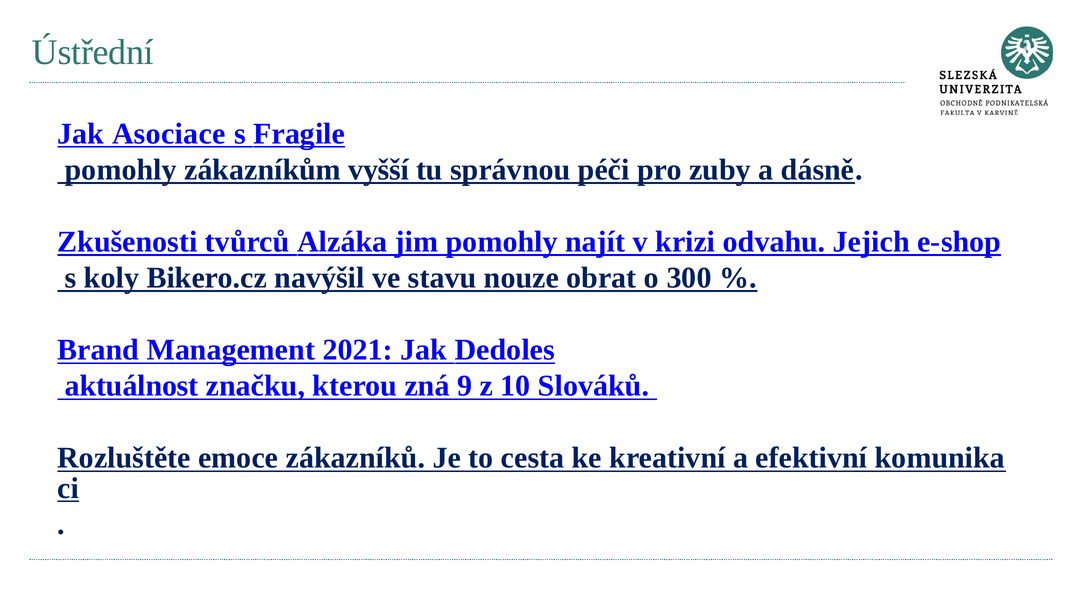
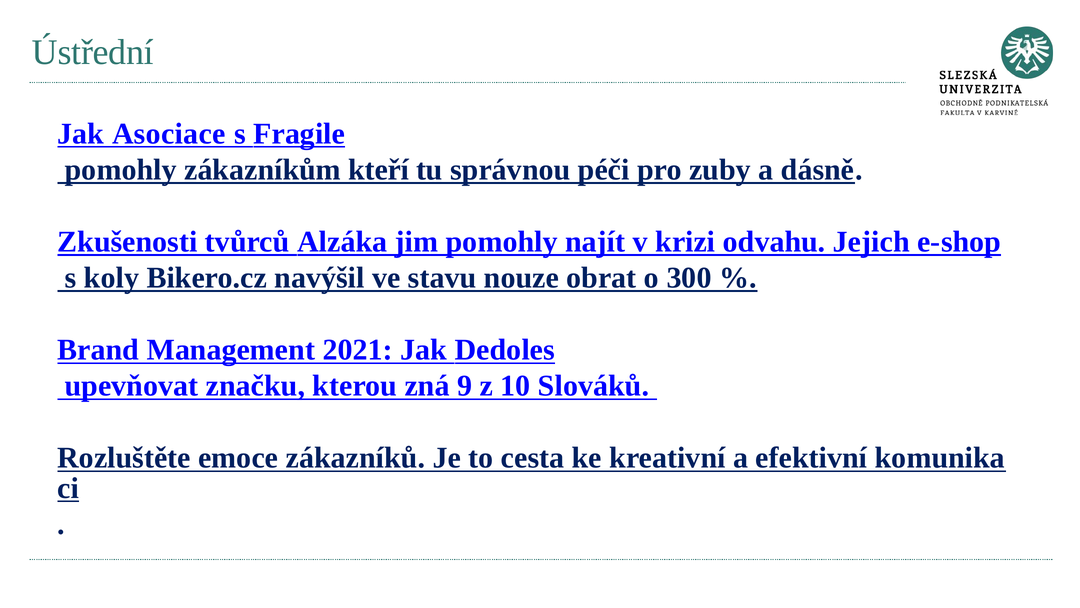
vyšší: vyšší -> kteří
aktuálnost: aktuálnost -> upevňovat
